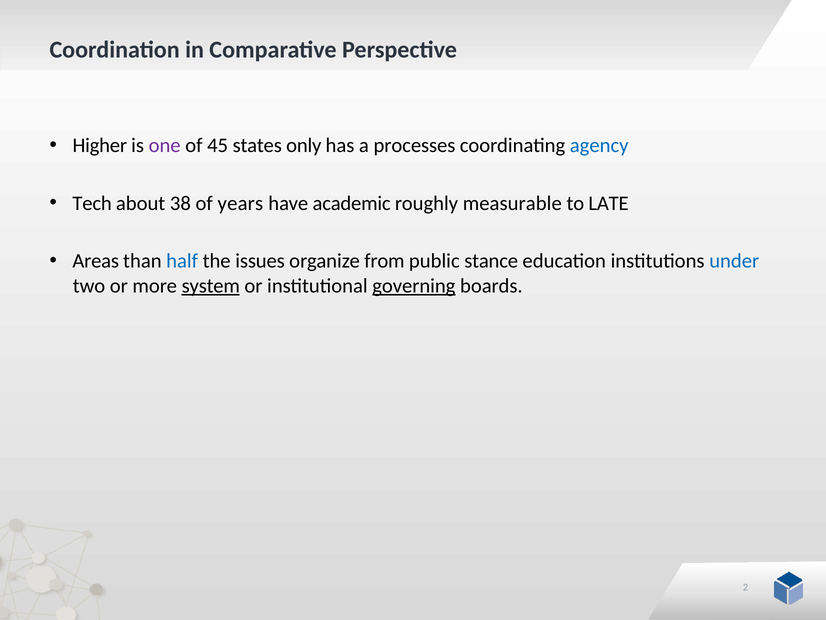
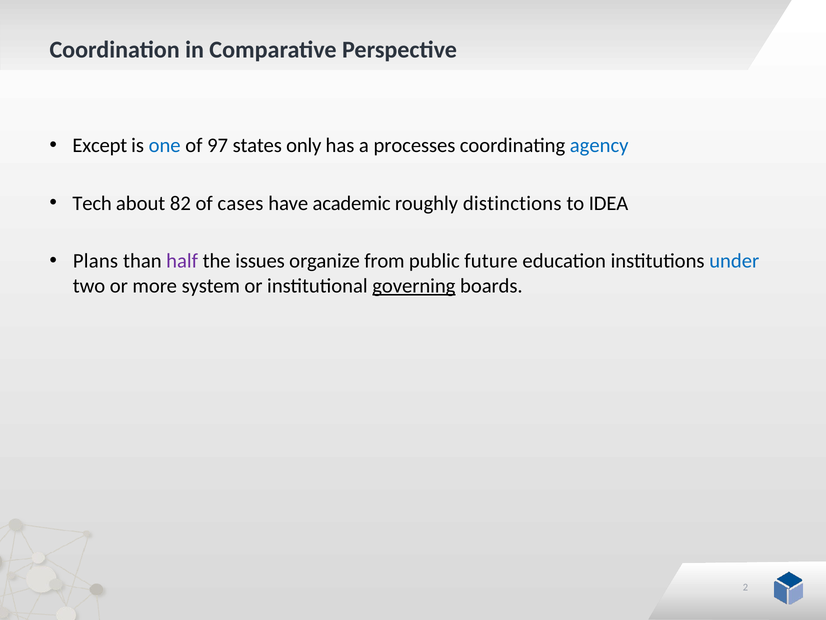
Higher: Higher -> Except
one colour: purple -> blue
45: 45 -> 97
38: 38 -> 82
years: years -> cases
measurable: measurable -> distinctions
LATE: LATE -> IDEA
Areas: Areas -> Plans
half colour: blue -> purple
stance: stance -> future
system underline: present -> none
